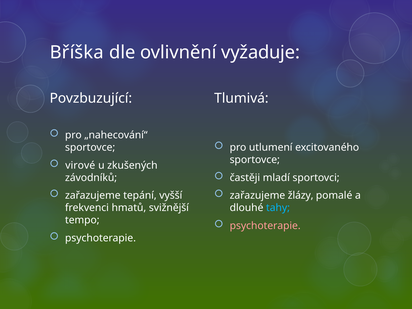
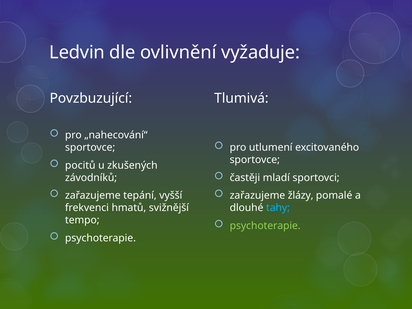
Bříška: Bříška -> Ledvin
virové: virové -> pocitů
psychoterapie at (265, 226) colour: pink -> light green
